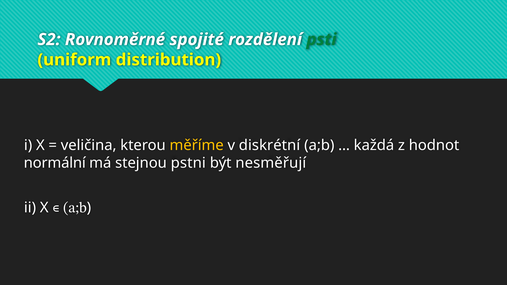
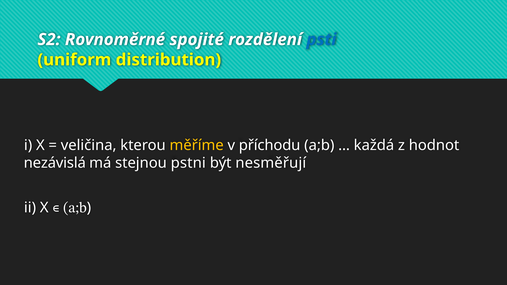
psti colour: green -> blue
diskrétní: diskrétní -> příchodu
normální: normální -> nezávislá
